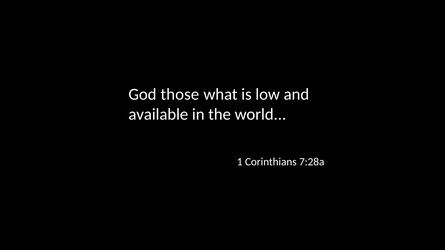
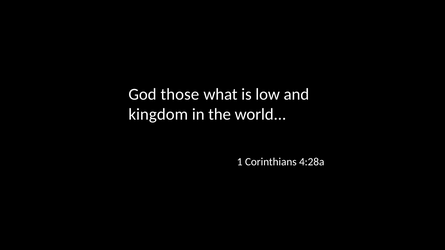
available: available -> kingdom
7:28a: 7:28a -> 4:28a
